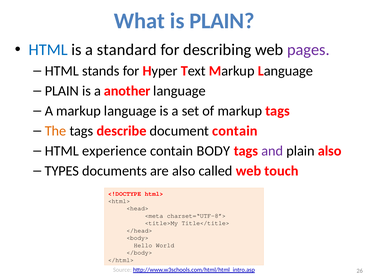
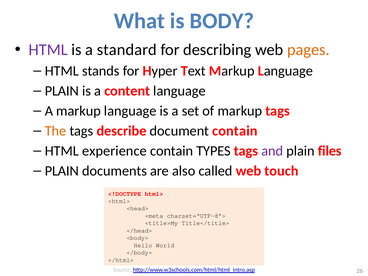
is PLAIN: PLAIN -> BODY
HTML at (48, 50) colour: blue -> purple
pages colour: purple -> orange
another: another -> content
BODY: BODY -> TYPES
plain also: also -> files
TYPES at (62, 171): TYPES -> PLAIN
